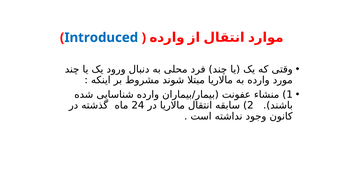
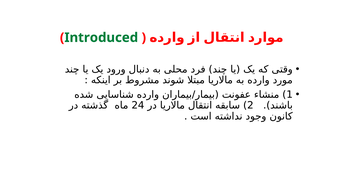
Introduced colour: blue -> green
